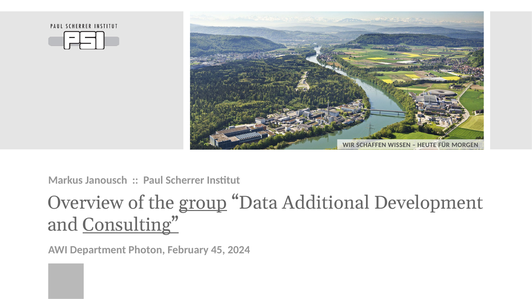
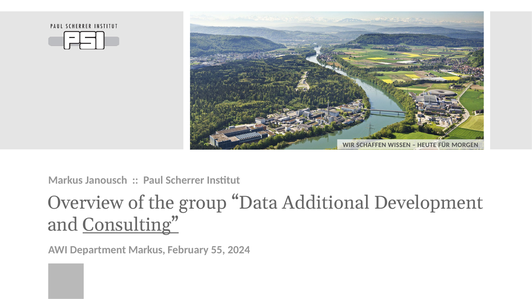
group underline: present -> none
Department Photon: Photon -> Markus
45: 45 -> 55
